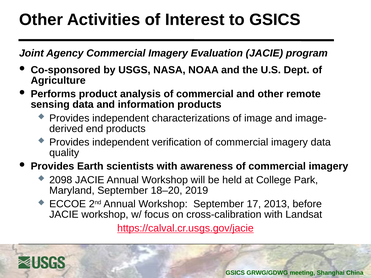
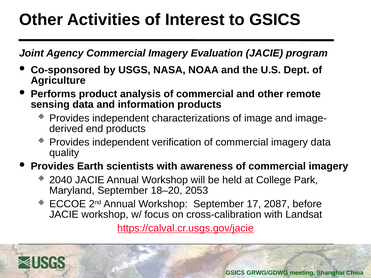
2098: 2098 -> 2040
2019: 2019 -> 2053
2013: 2013 -> 2087
